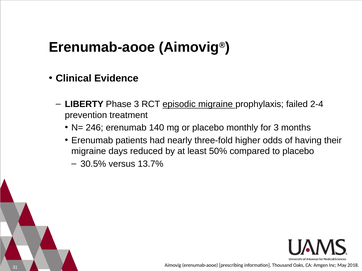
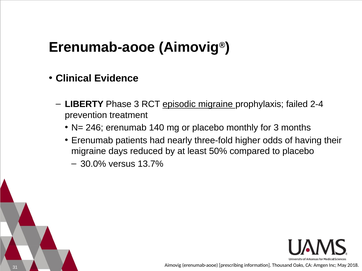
30.5%: 30.5% -> 30.0%
